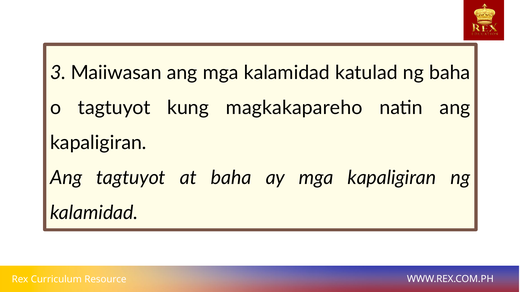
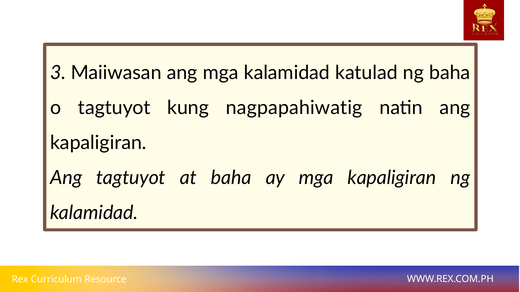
magkakapareho: magkakapareho -> nagpapahiwatig
